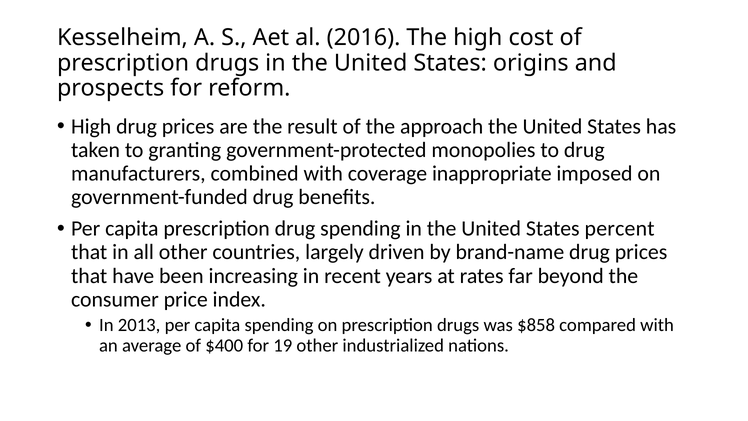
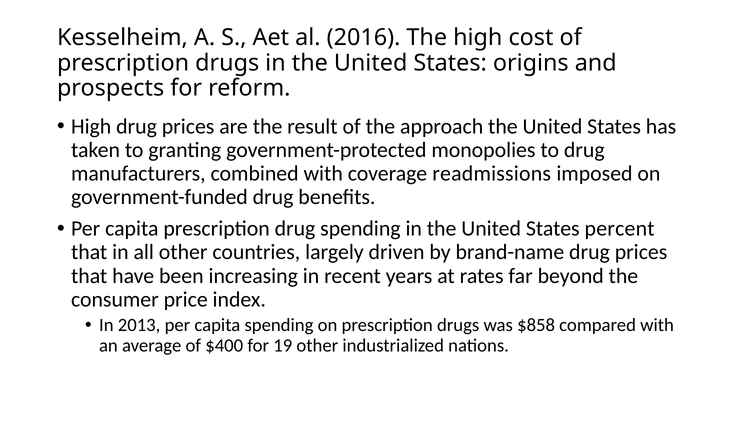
inappropriate: inappropriate -> readmissions
